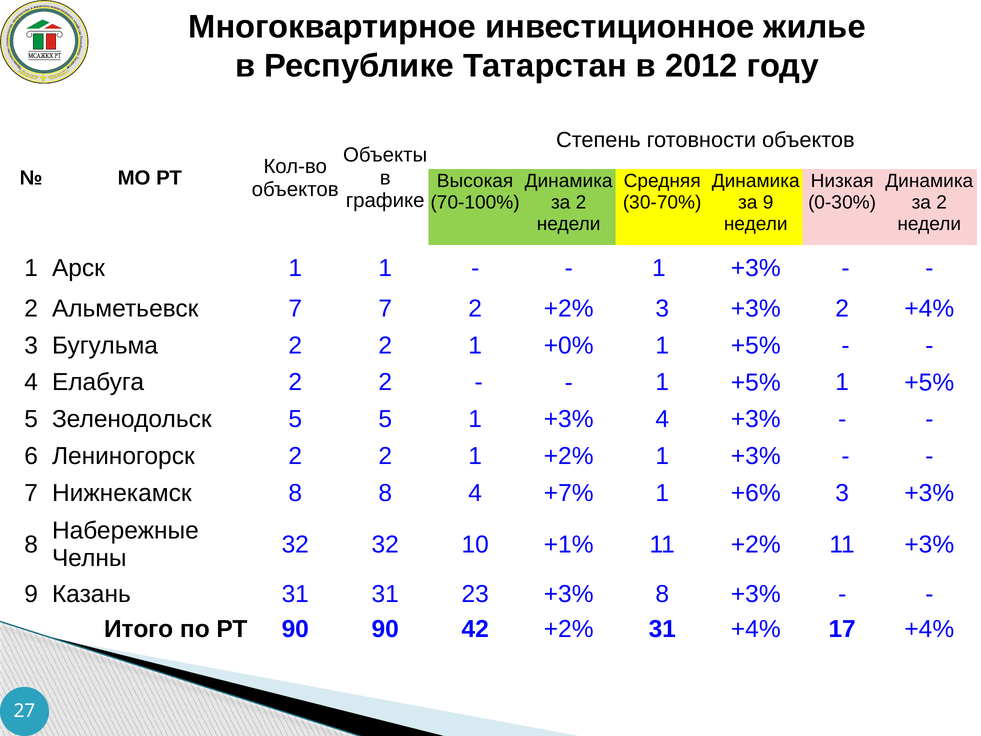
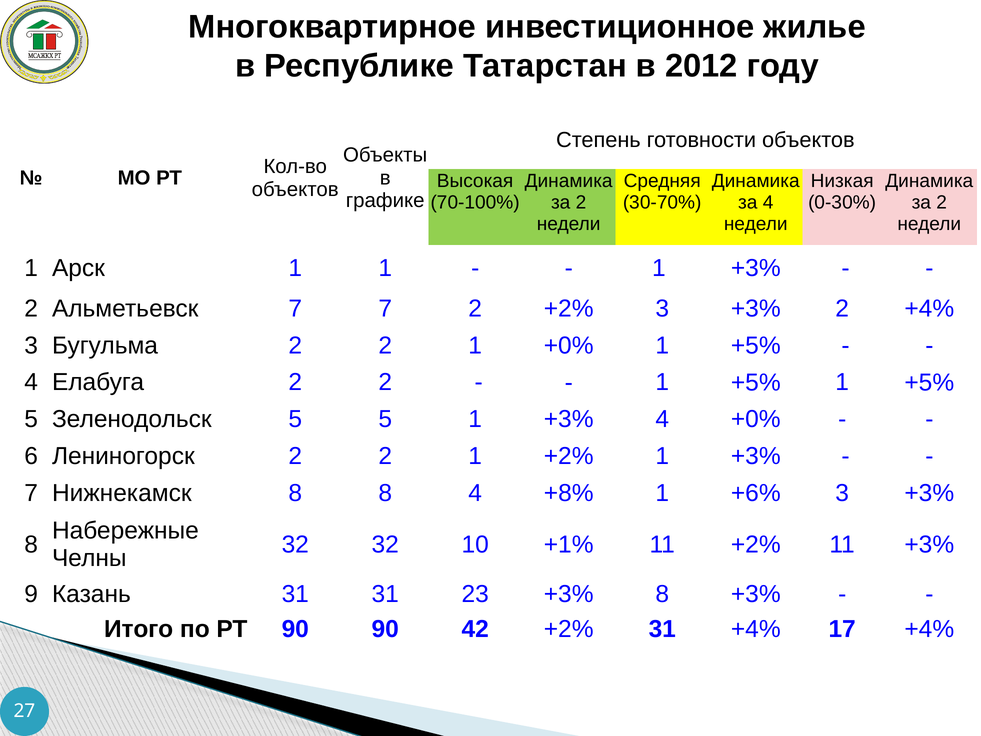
за 9: 9 -> 4
4 +3%: +3% -> +0%
+7%: +7% -> +8%
